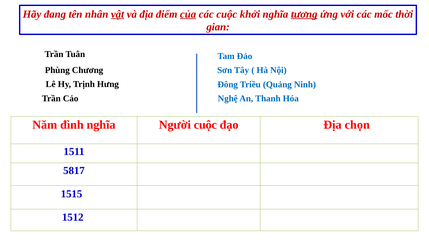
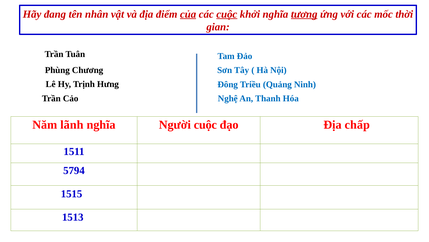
vật underline: present -> none
cuộc at (227, 14) underline: none -> present
đình: đình -> lãnh
chọn: chọn -> chấp
5817: 5817 -> 5794
1512: 1512 -> 1513
